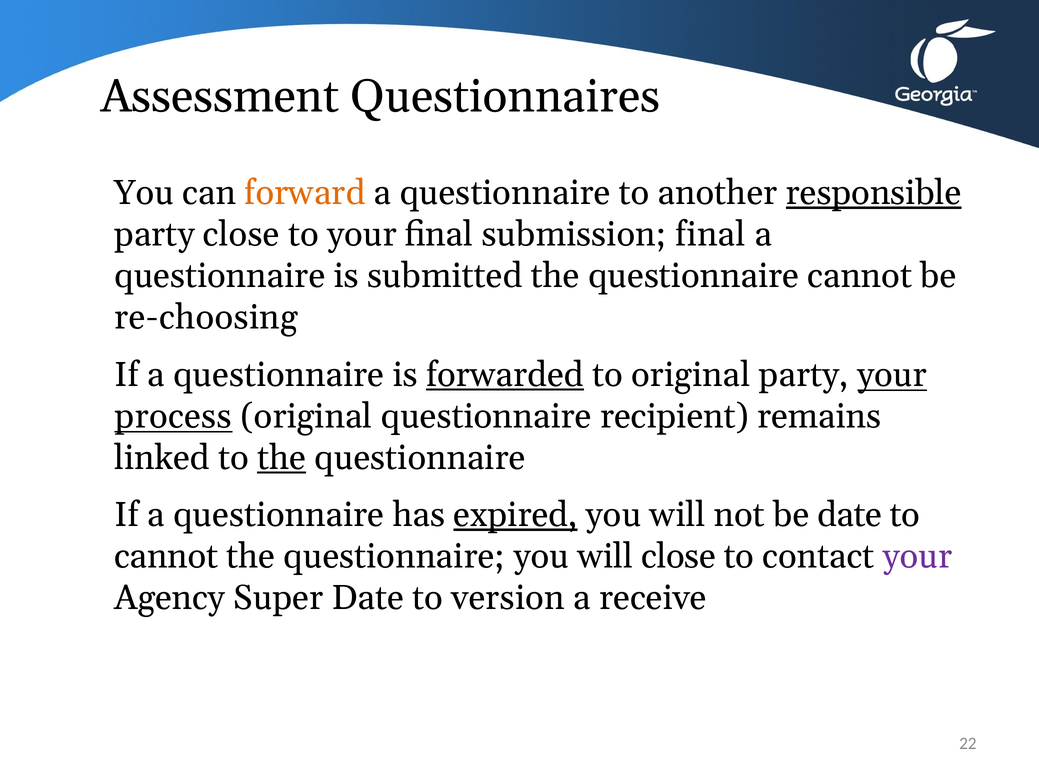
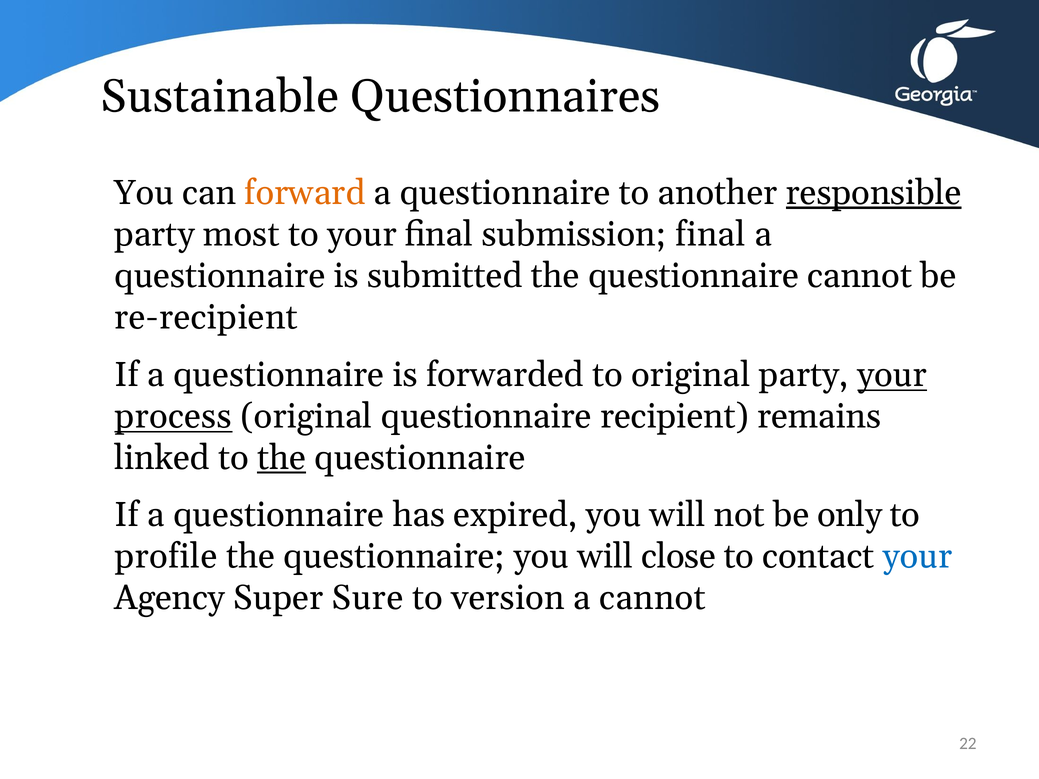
Assessment: Assessment -> Sustainable
party close: close -> most
re-choosing: re-choosing -> re-recipient
forwarded underline: present -> none
expired underline: present -> none
be date: date -> only
cannot at (166, 557): cannot -> profile
your at (918, 557) colour: purple -> blue
Super Date: Date -> Sure
a receive: receive -> cannot
